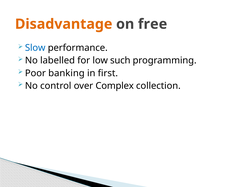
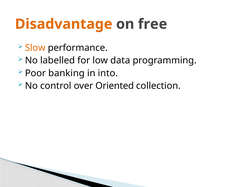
Slow colour: blue -> orange
such: such -> data
first: first -> into
Complex: Complex -> Oriented
